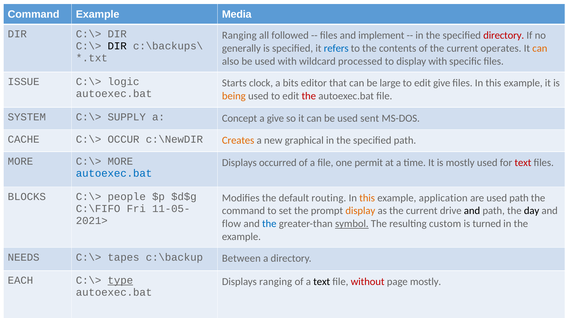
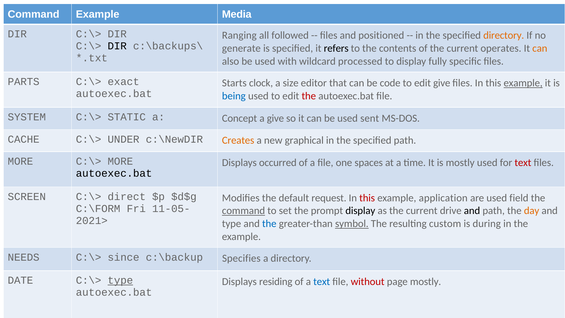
implement: implement -> positioned
directory at (504, 35) colour: red -> orange
generally: generally -> generate
refers colour: blue -> black
display with: with -> fully
ISSUE: ISSUE -> PARTS
logic: logic -> exact
bits: bits -> size
large: large -> code
example at (523, 83) underline: none -> present
being colour: orange -> blue
SUPPLY: SUPPLY -> STATIC
OCCUR: OCCUR -> UNDER
permit: permit -> spaces
autoexec.bat at (114, 173) colour: blue -> black
BLOCKS: BLOCKS -> SCREEN
people: people -> direct
routing: routing -> request
this at (367, 198) colour: orange -> red
used path: path -> field
C:\FIFO: C:\FIFO -> C:\FORM
command at (244, 211) underline: none -> present
display at (360, 211) colour: orange -> black
day colour: black -> orange
flow at (232, 224): flow -> type
turned: turned -> during
tapes: tapes -> since
Between: Between -> Specifies
EACH: EACH -> DATE
Displays ranging: ranging -> residing
text at (322, 282) colour: black -> blue
